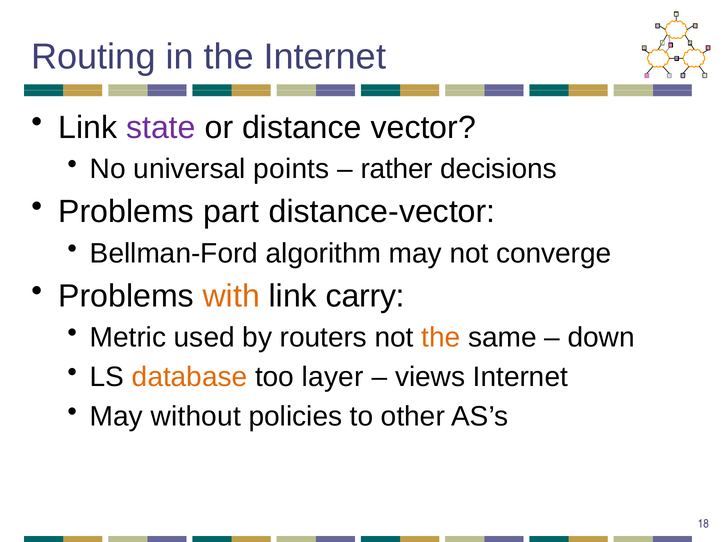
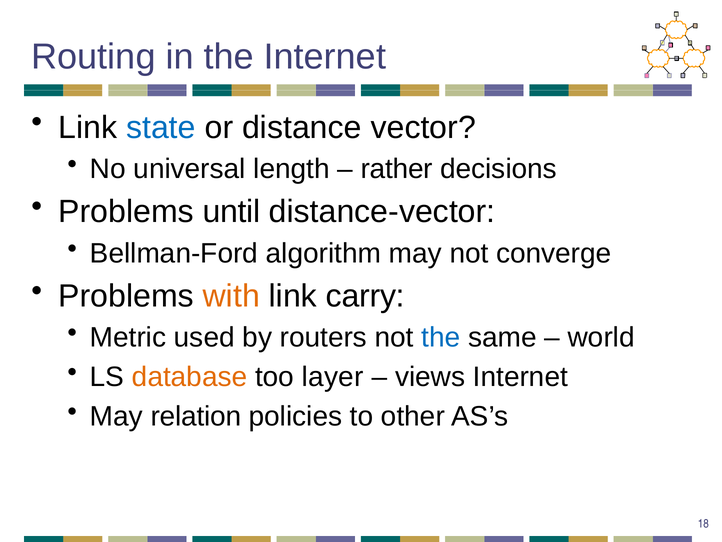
state colour: purple -> blue
points: points -> length
part: part -> until
the at (441, 337) colour: orange -> blue
down: down -> world
without: without -> relation
